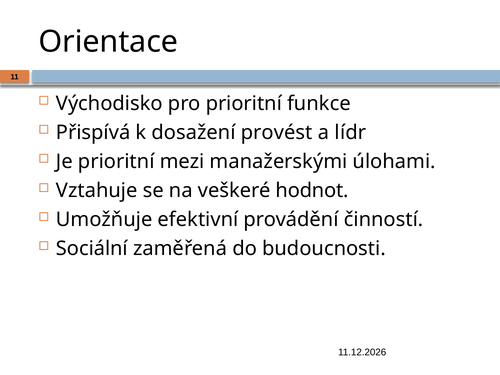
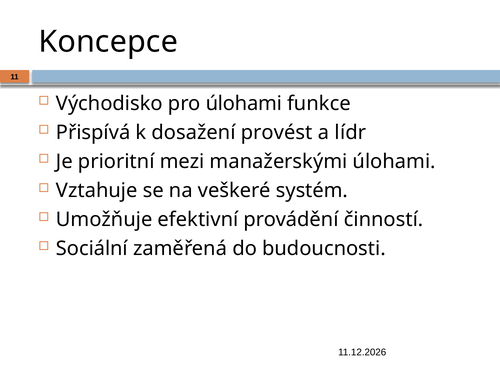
Orientace: Orientace -> Koncepce
pro prioritní: prioritní -> úlohami
hodnot: hodnot -> systém
